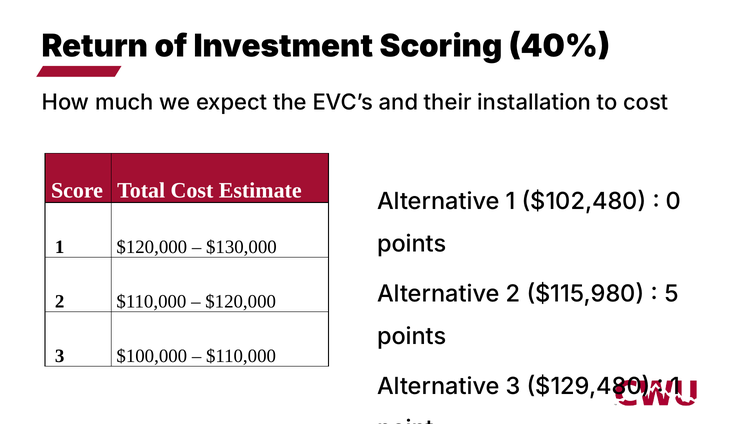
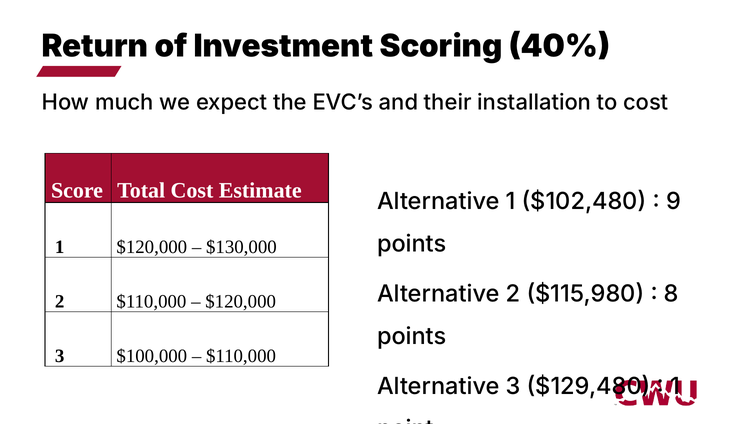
0: 0 -> 9
5: 5 -> 8
